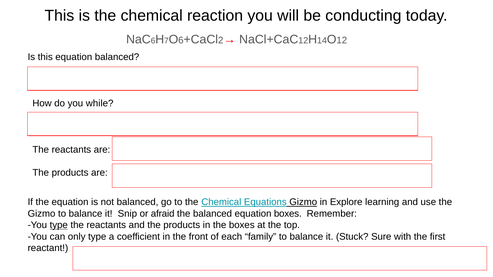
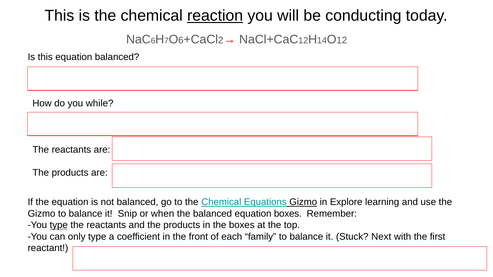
reaction underline: none -> present
afraid: afraid -> when
Sure: Sure -> Next
